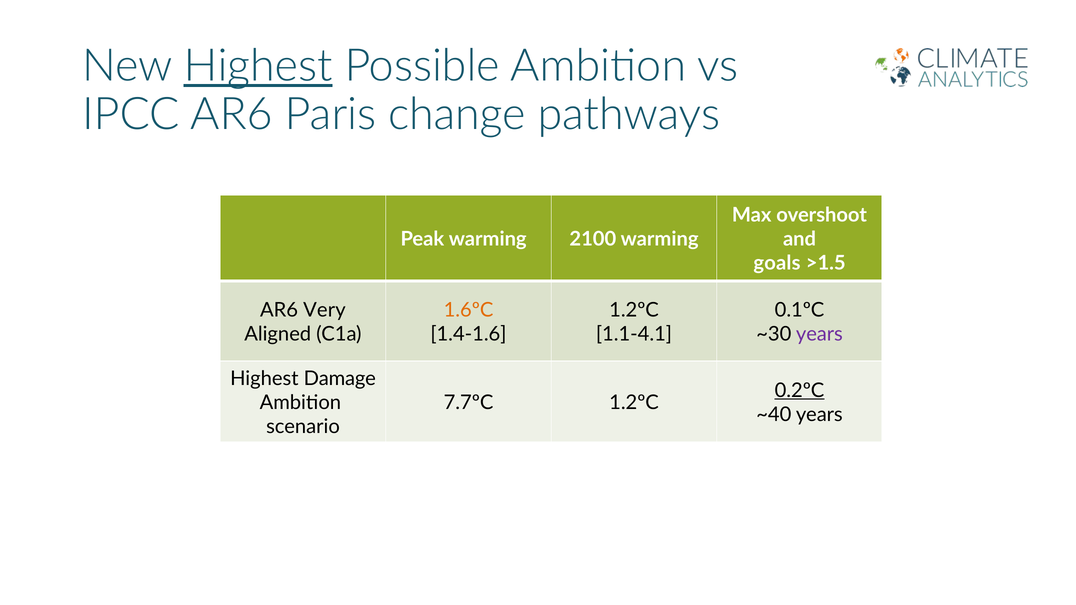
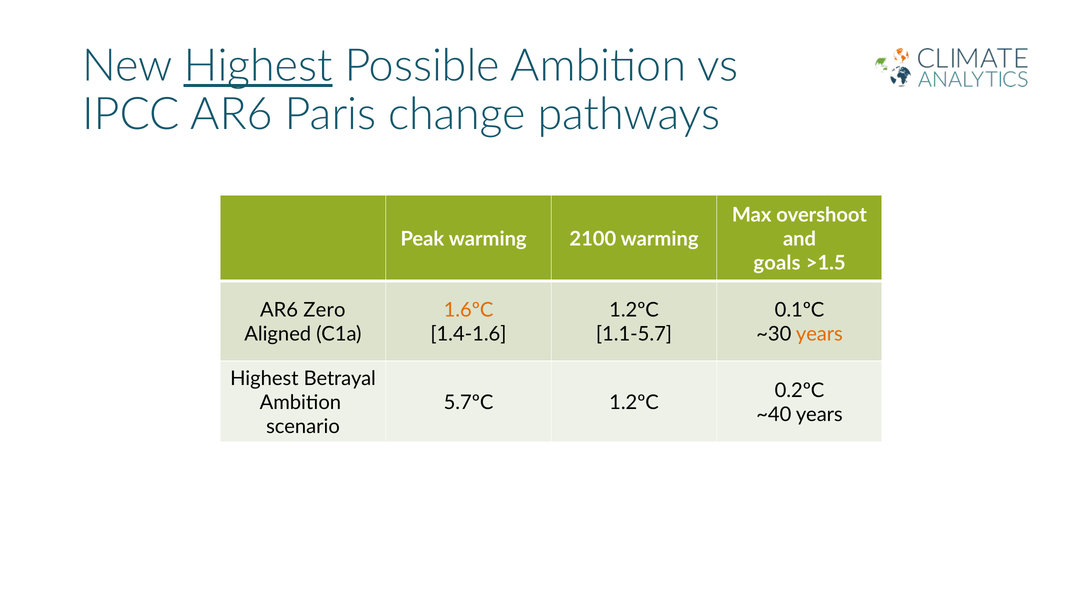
Very: Very -> Zero
1.1-4.1: 1.1-4.1 -> 1.1-5.7
years at (819, 334) colour: purple -> orange
Damage: Damage -> Betrayal
0.2ºC underline: present -> none
7.7ºC: 7.7ºC -> 5.7ºC
